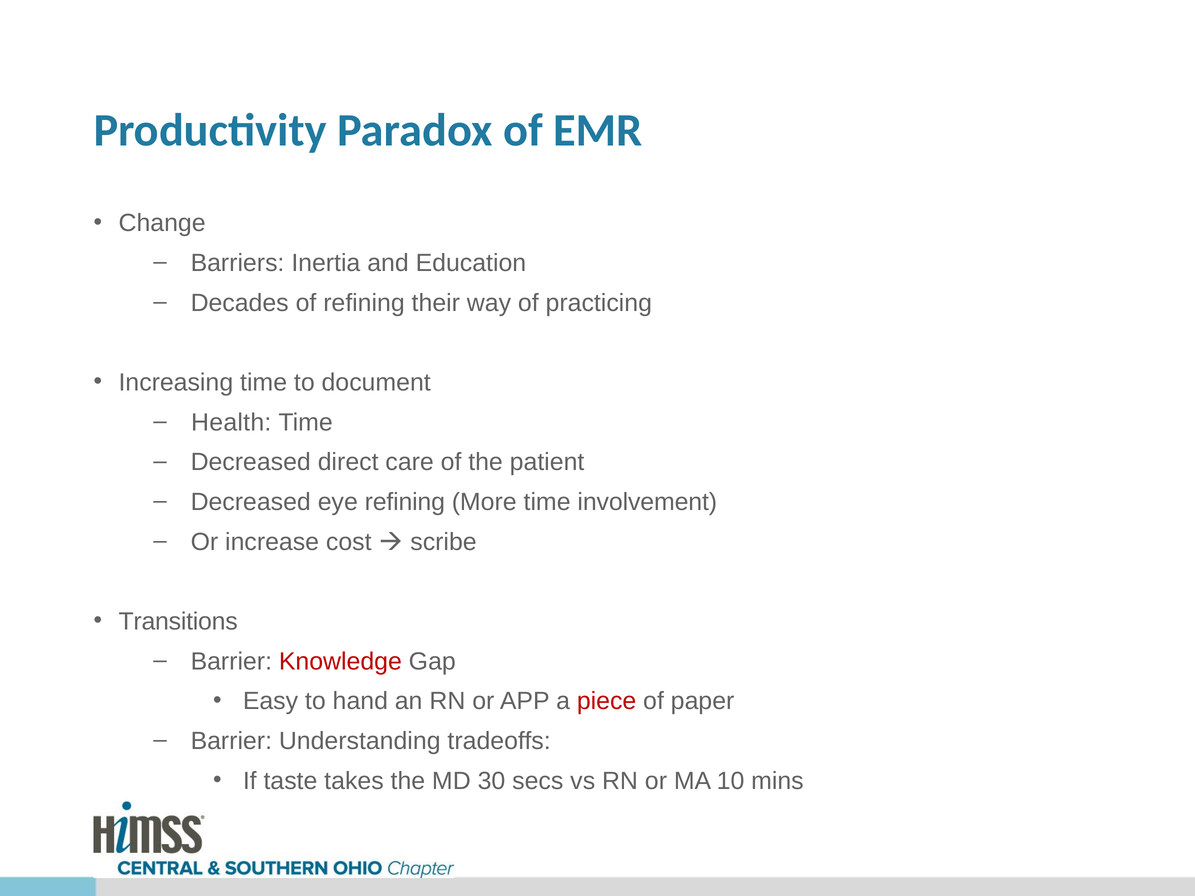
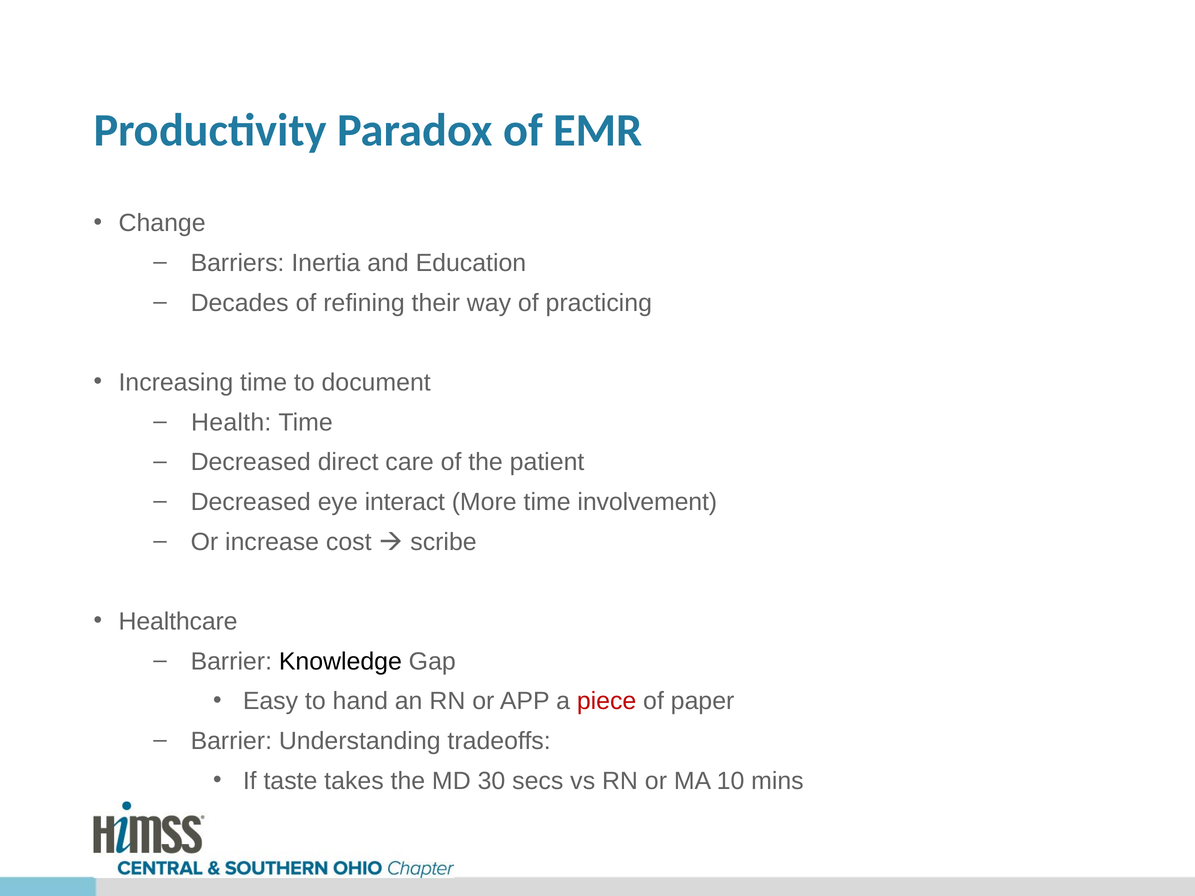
eye refining: refining -> interact
Transitions: Transitions -> Healthcare
Knowledge colour: red -> black
